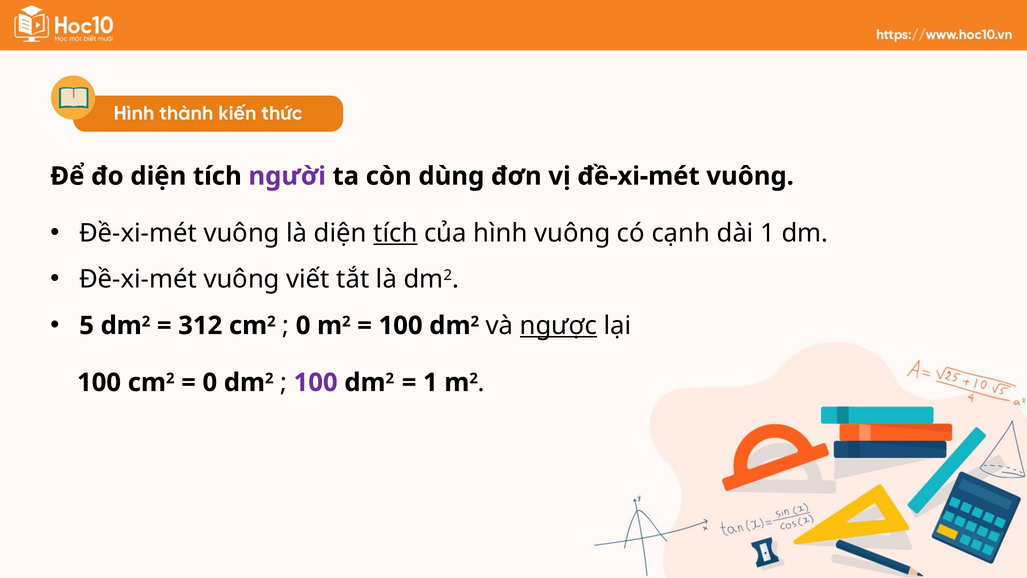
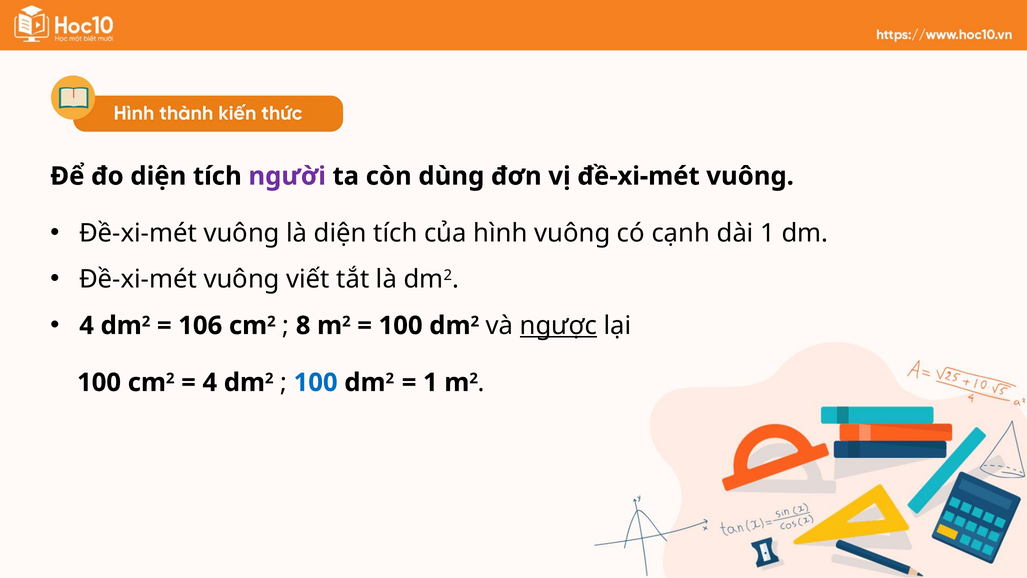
tích at (395, 233) underline: present -> none
5 at (87, 325): 5 -> 4
312: 312 -> 106
0 at (303, 325): 0 -> 8
0 at (210, 382): 0 -> 4
100 at (316, 382) colour: purple -> blue
